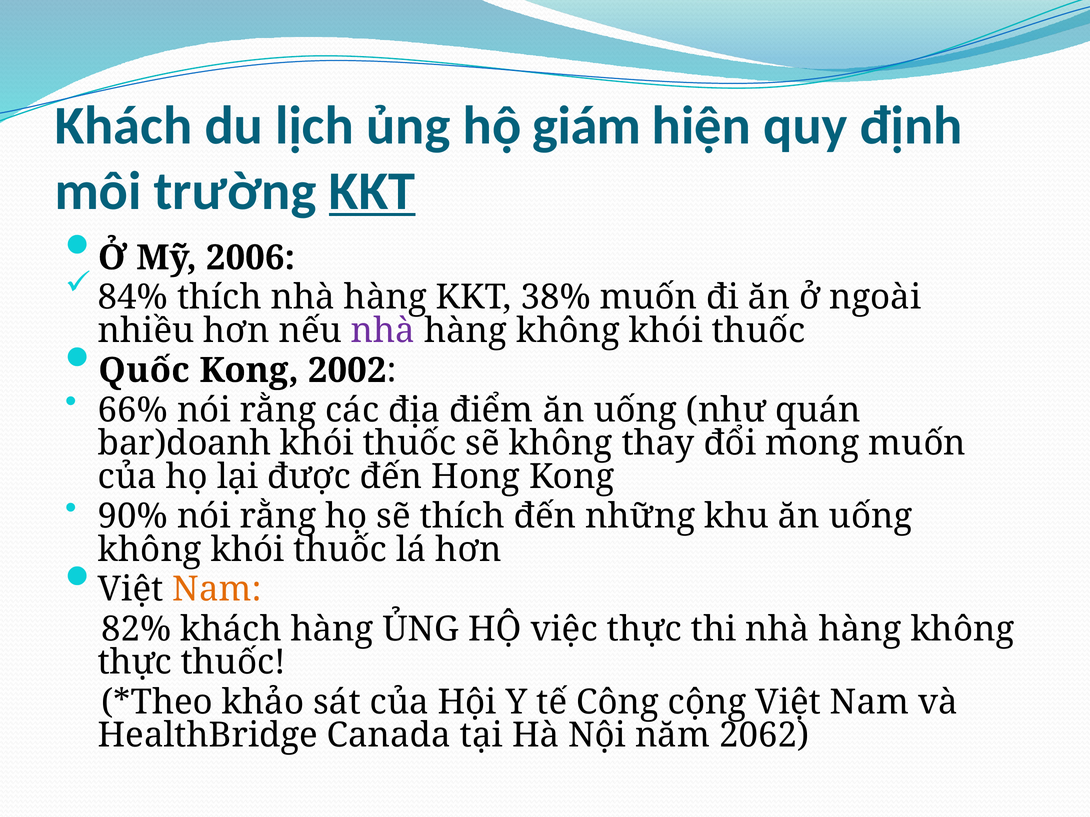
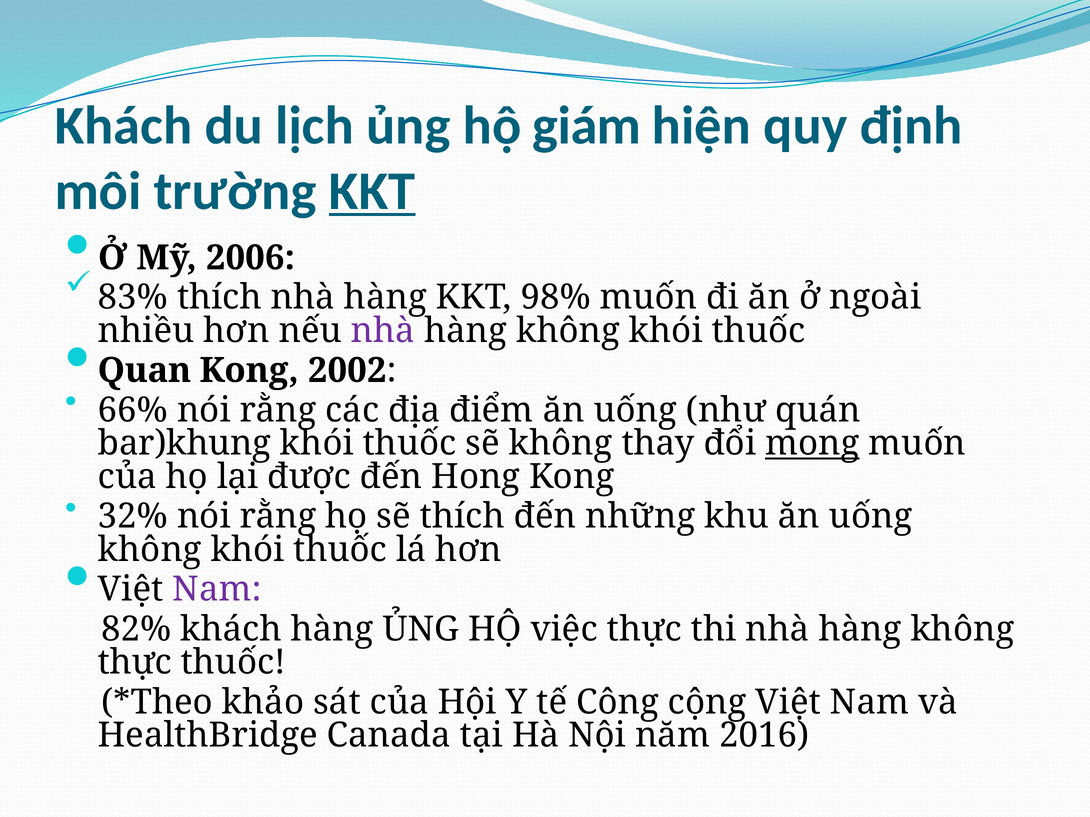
84%: 84% -> 83%
38%: 38% -> 98%
Quốc: Quốc -> Quan
bar)doanh: bar)doanh -> bar)khung
mong underline: none -> present
90%: 90% -> 32%
Nam at (217, 590) colour: orange -> purple
2062: 2062 -> 2016
